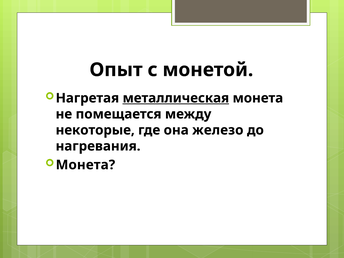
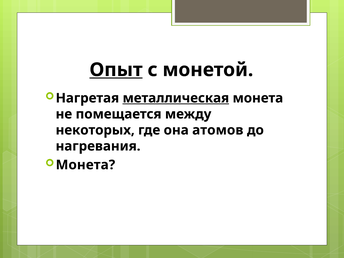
Опыт underline: none -> present
некоторые: некоторые -> некоторых
железо: железо -> атомов
